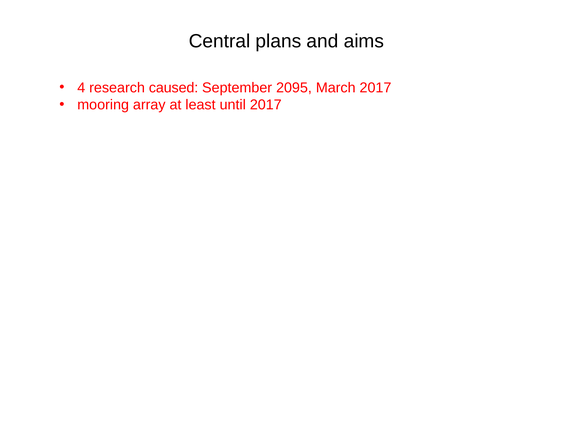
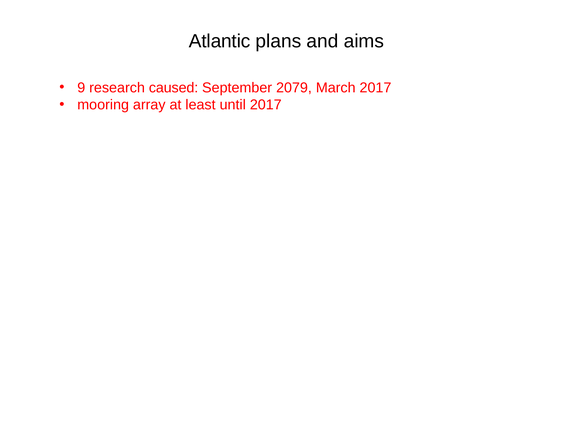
Central: Central -> Atlantic
4: 4 -> 9
2095: 2095 -> 2079
